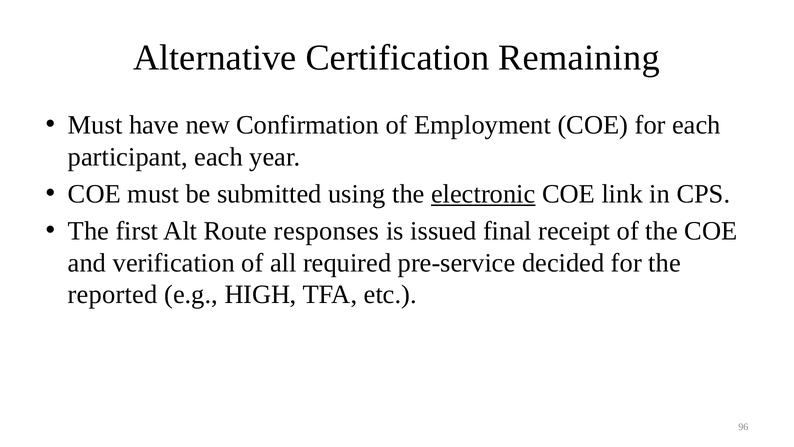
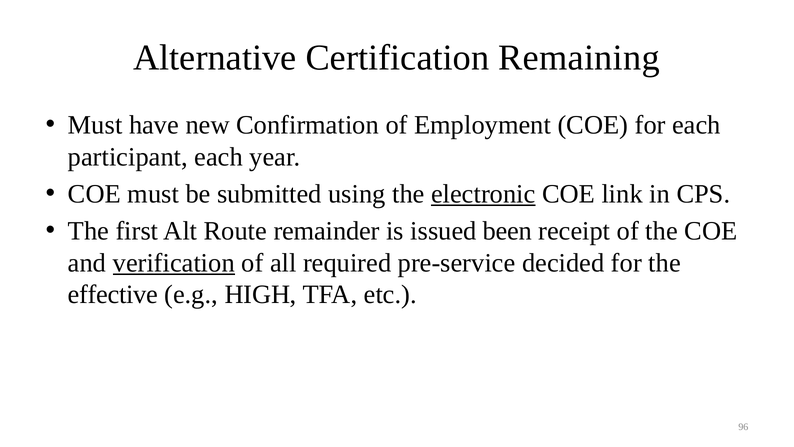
responses: responses -> remainder
final: final -> been
verification underline: none -> present
reported: reported -> effective
